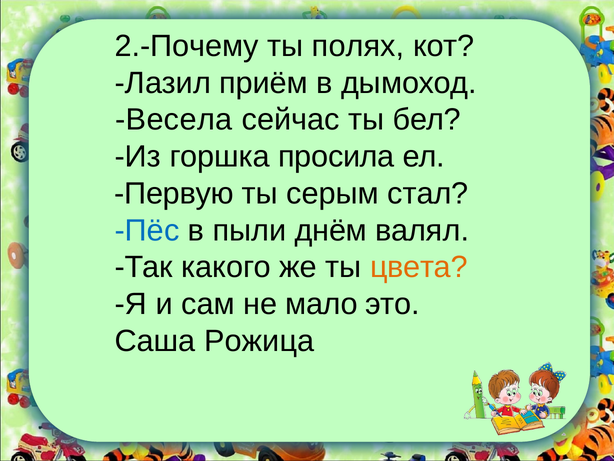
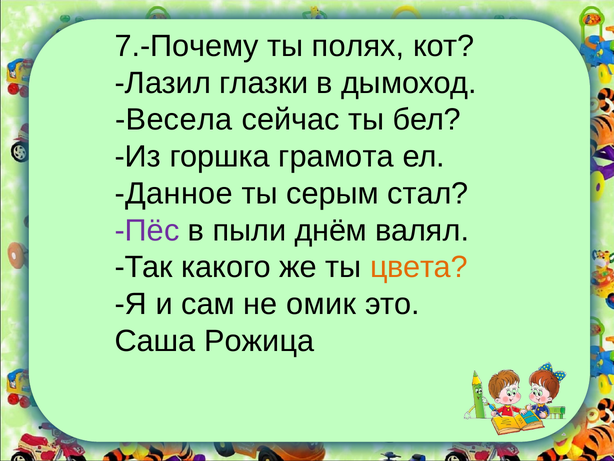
2.-Почему: 2.-Почему -> 7.-Почему
приём: приём -> глазки
просила: просила -> грамота
Первую: Первую -> Данное
Пёс colour: blue -> purple
мало: мало -> омик
